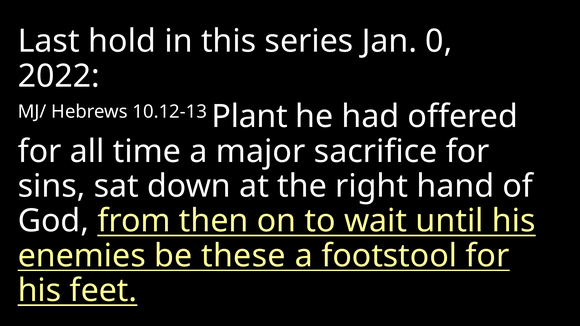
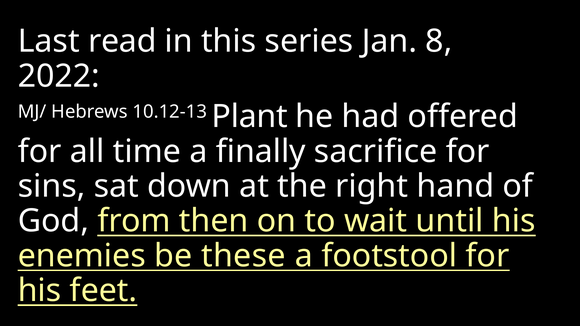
hold: hold -> read
0: 0 -> 8
major: major -> finally
